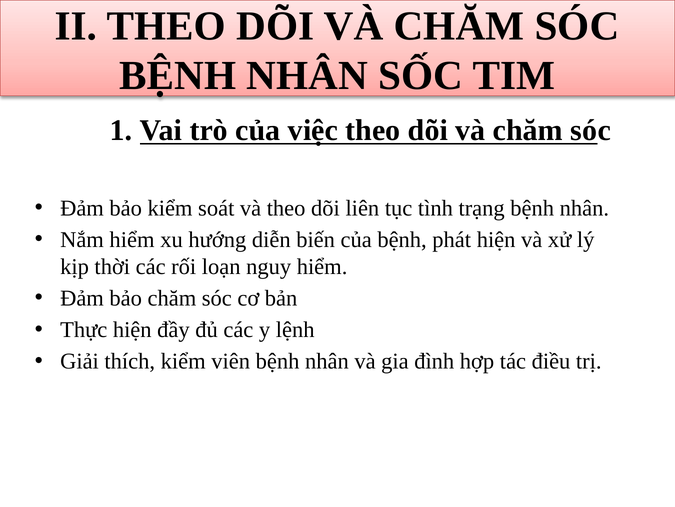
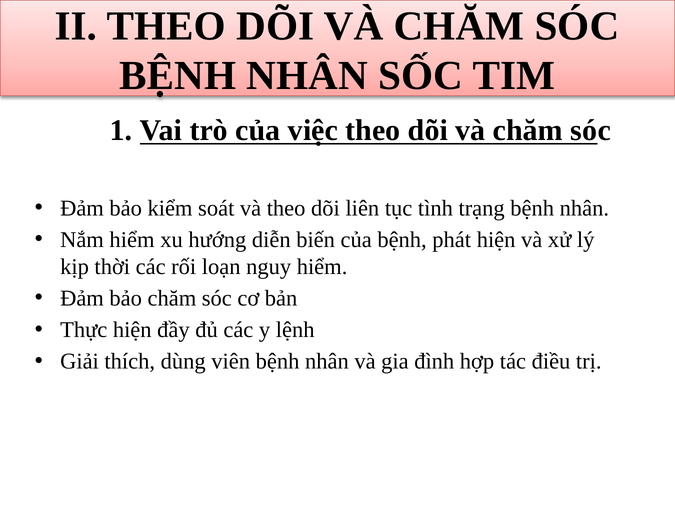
thích kiểm: kiểm -> dùng
